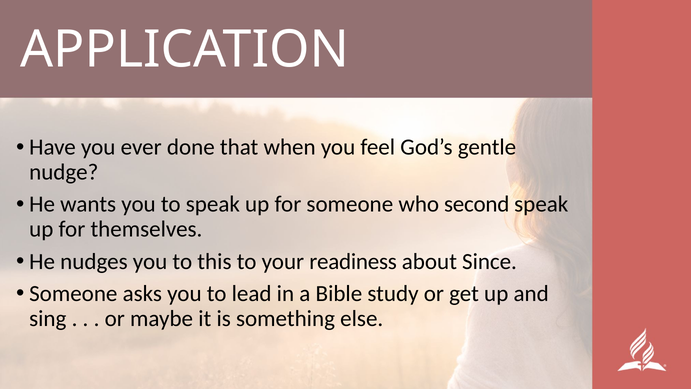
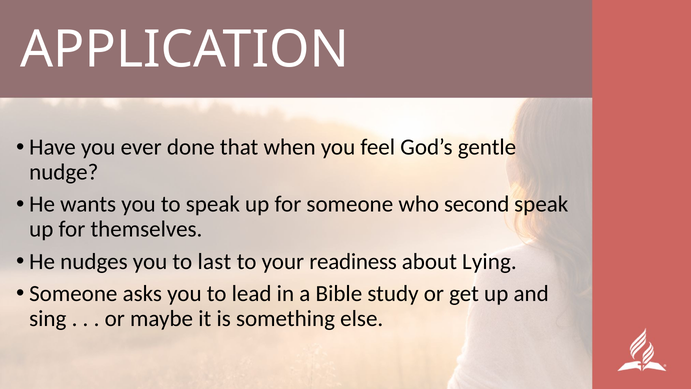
this: this -> last
Since: Since -> Lying
